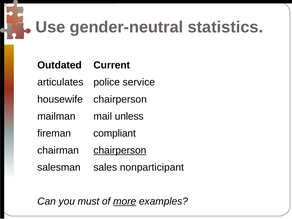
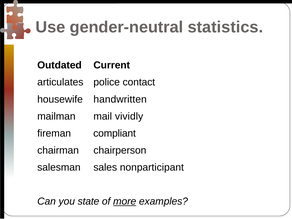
service: service -> contact
housewife chairperson: chairperson -> handwritten
unless: unless -> vividly
chairperson at (120, 150) underline: present -> none
must: must -> state
